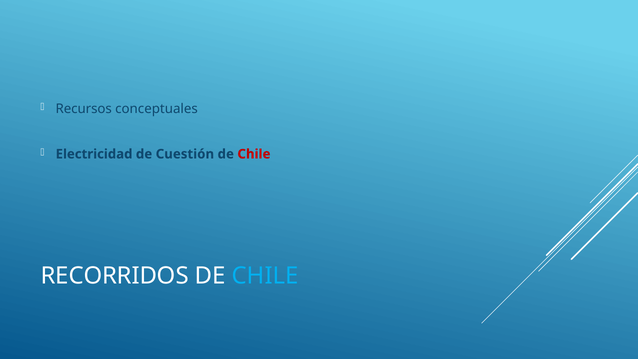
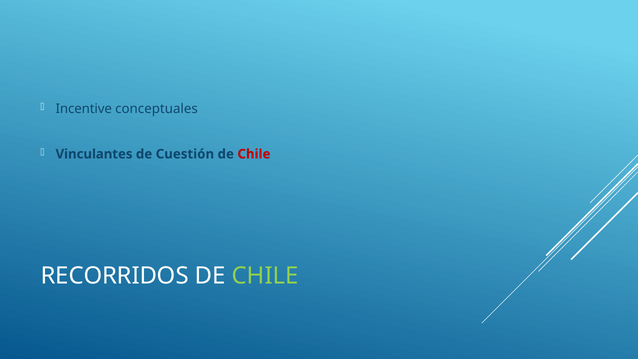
Recursos: Recursos -> Incentive
Electricidad: Electricidad -> Vinculantes
CHILE at (265, 276) colour: light blue -> light green
